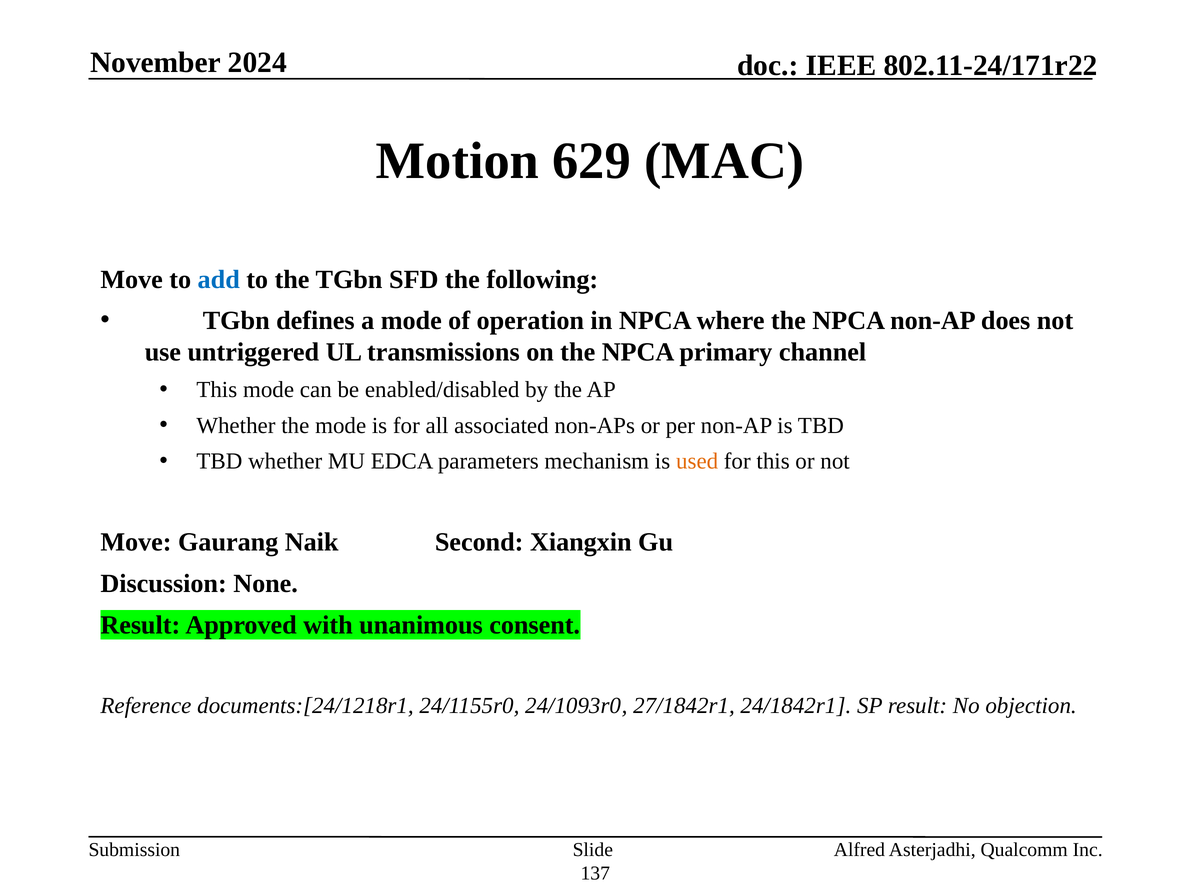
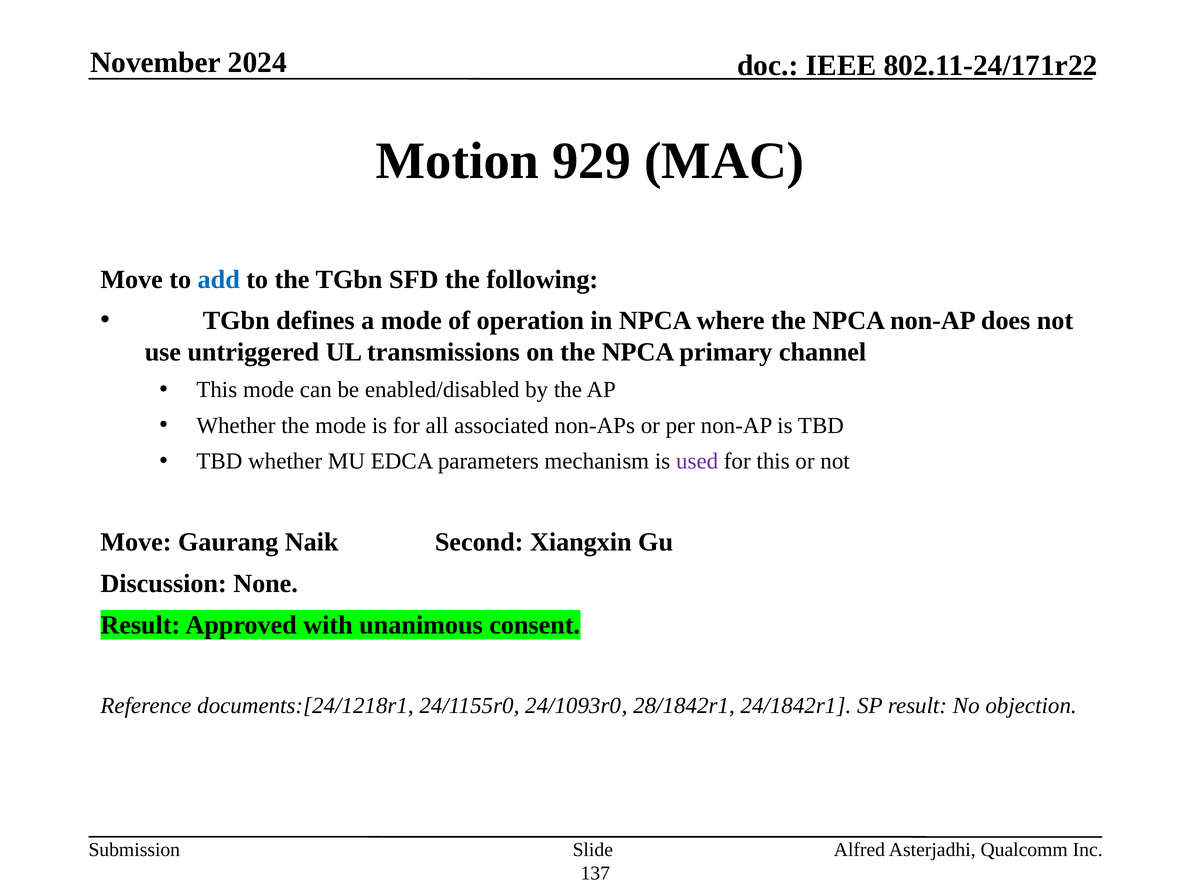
629: 629 -> 929
used colour: orange -> purple
27/1842r1: 27/1842r1 -> 28/1842r1
